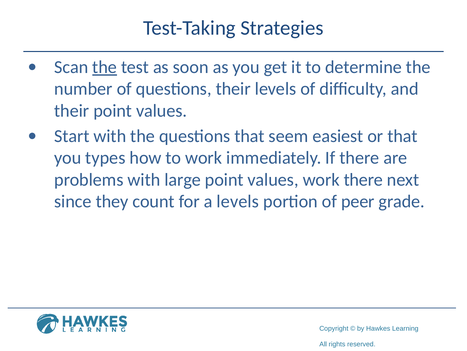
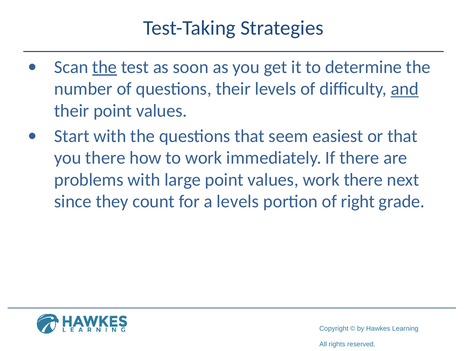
and underline: none -> present
you types: types -> there
peer: peer -> right
